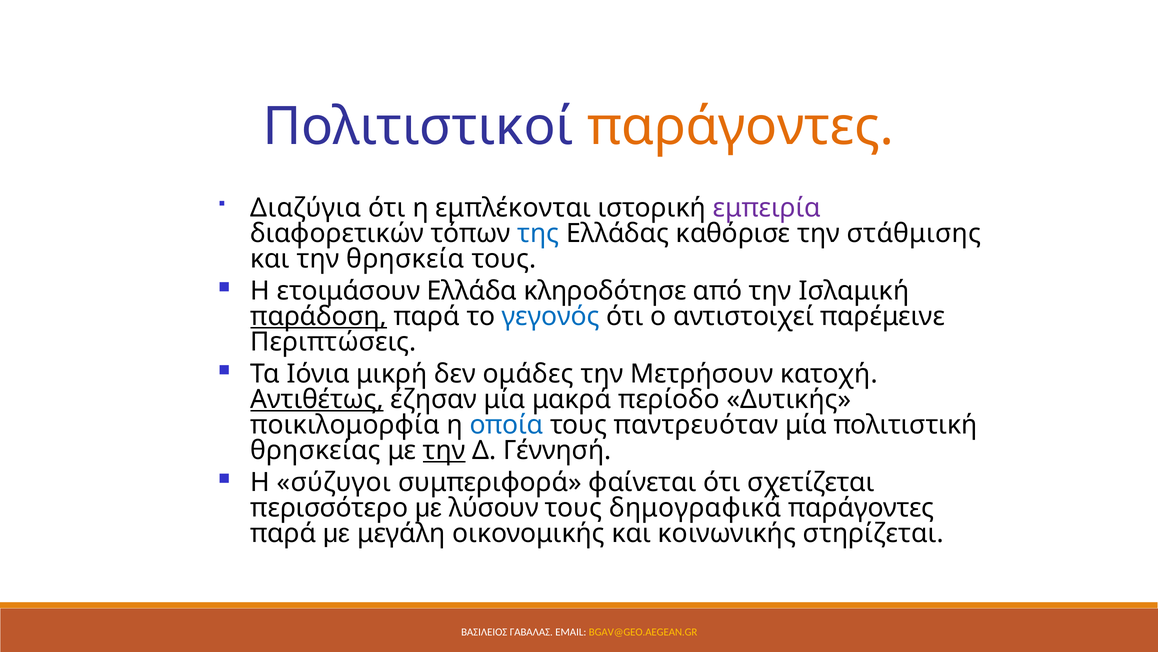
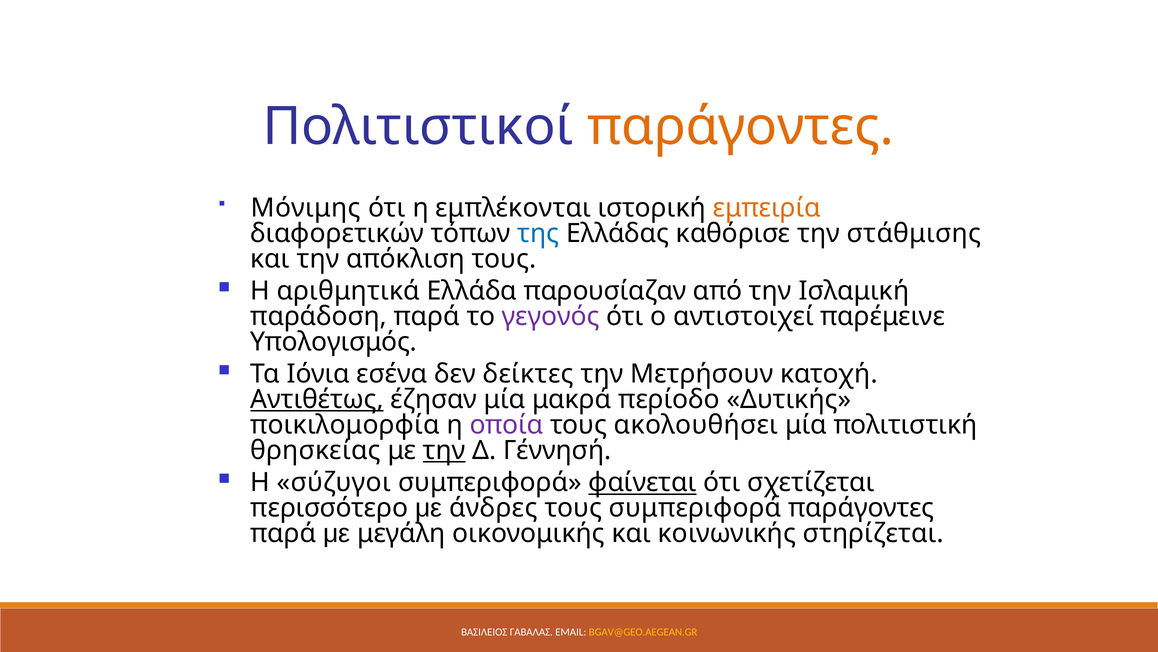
Διαζύγια: Διαζύγια -> Μόνιμης
εμπειρία colour: purple -> orange
θρησκεία: θρησκεία -> απόκλιση
ετοιμάσουν: ετοιμάσουν -> αριθμητικά
κληροδότησε: κληροδότησε -> παρουσίαζαν
παράδοση underline: present -> none
γεγονός colour: blue -> purple
Περιπτώσεις: Περιπτώσεις -> Υπολογισμός
μικρή: μικρή -> εσένα
ομάδες: ομάδες -> δείκτες
οποία colour: blue -> purple
παντρευόταν: παντρευόταν -> ακολουθήσει
φαίνεται underline: none -> present
λύσουν: λύσουν -> άνδρες
τους δημογραφικά: δημογραφικά -> συμπεριφορά
